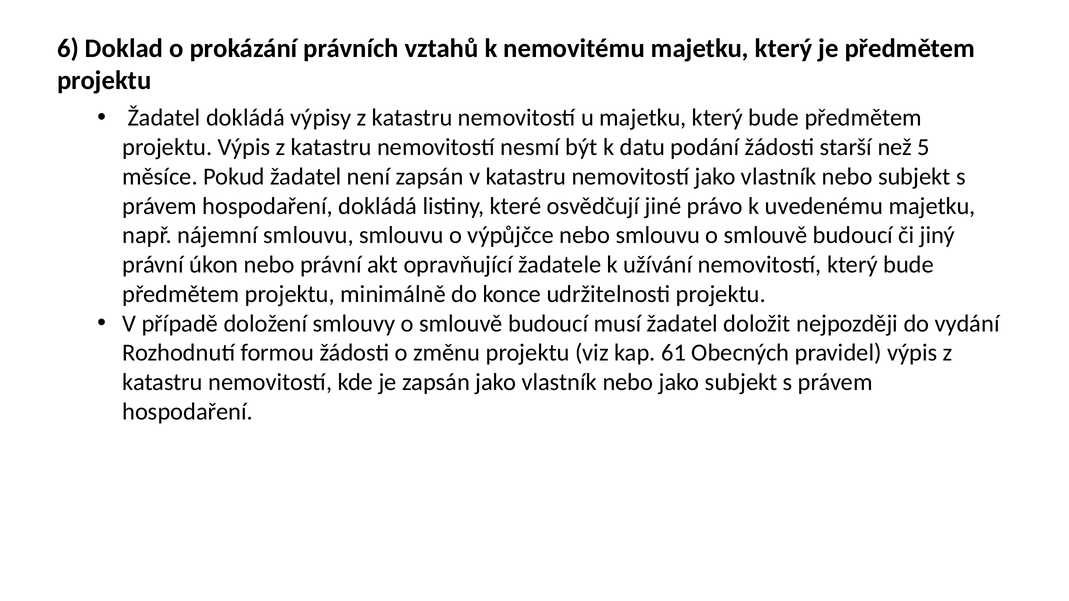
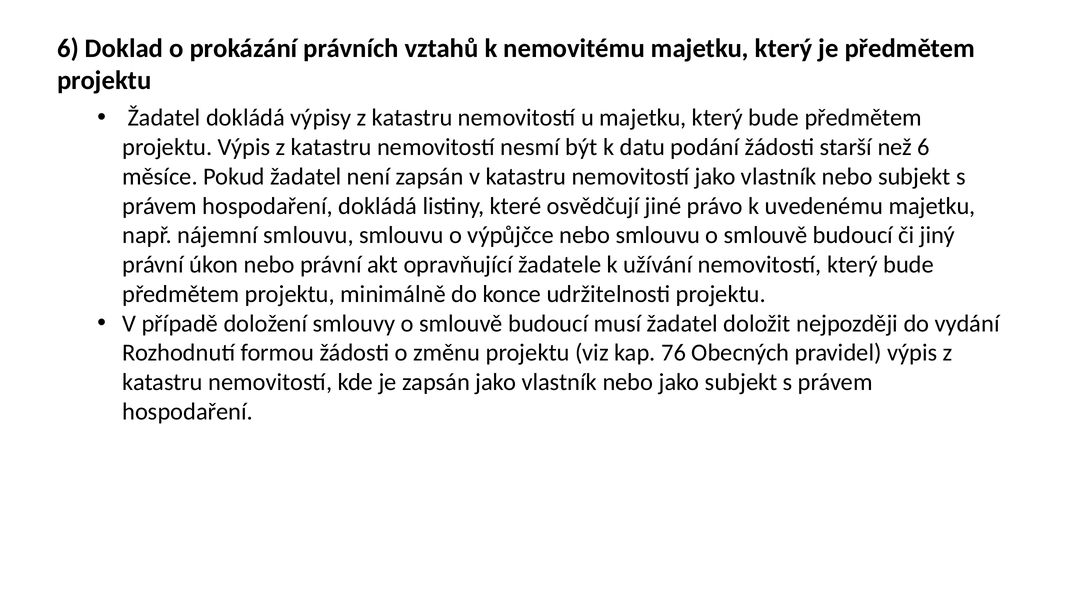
než 5: 5 -> 6
61: 61 -> 76
